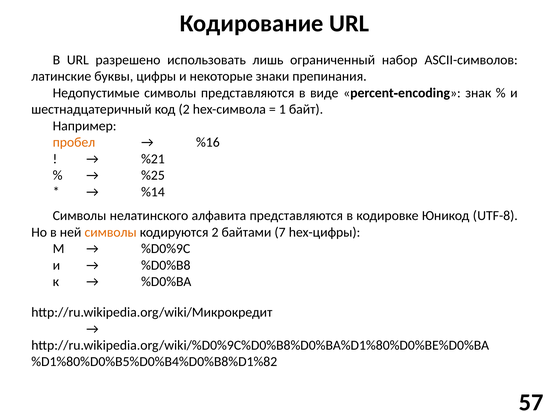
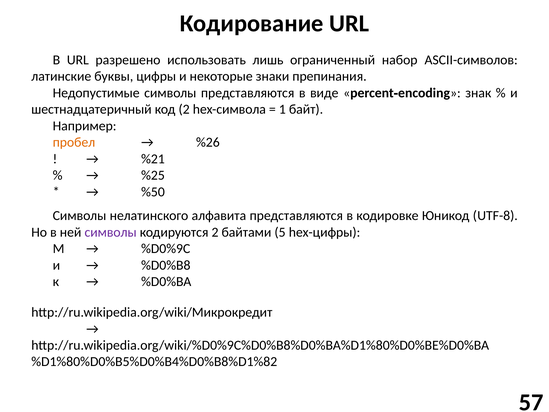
%16: %16 -> %26
%14: %14 -> %50
символы at (111, 232) colour: orange -> purple
7: 7 -> 5
